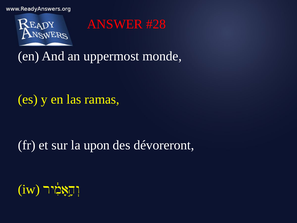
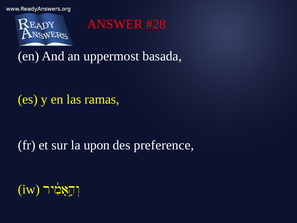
monde: monde -> basada
dévoreront: dévoreront -> preference
